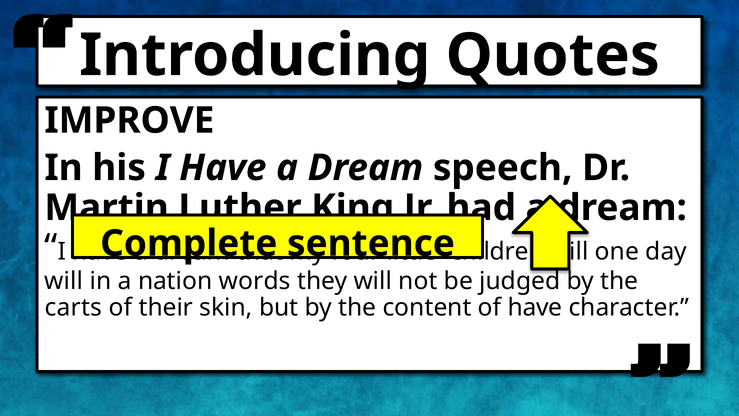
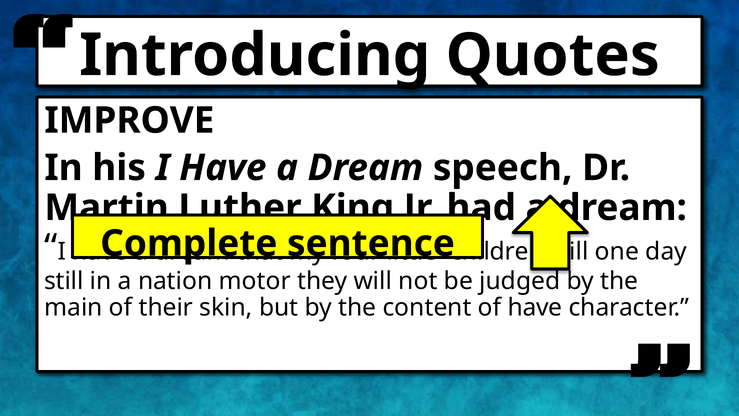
will at (64, 281): will -> still
words: words -> motor
carts: carts -> main
